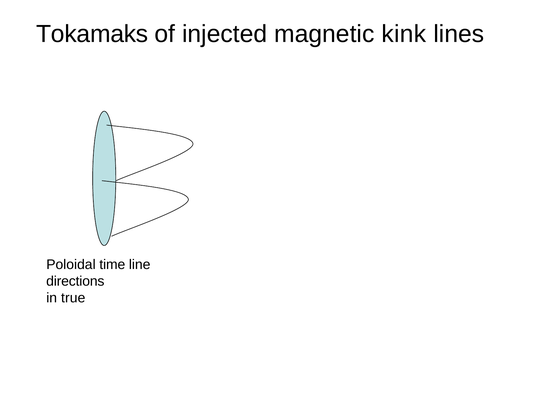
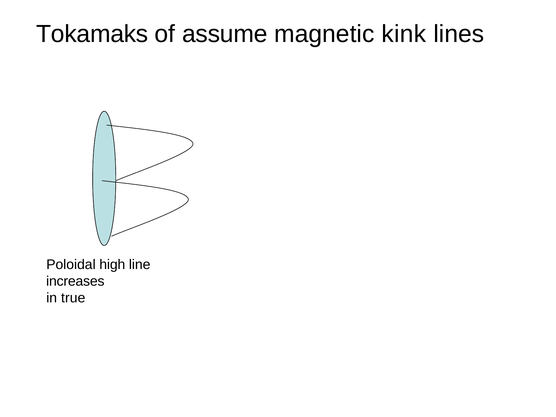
injected: injected -> assume
time: time -> high
directions: directions -> increases
